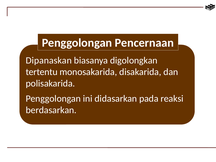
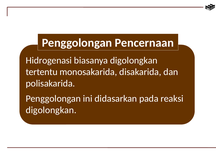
Dipanaskan: Dipanaskan -> Hidrogenasi
berdasarkan at (51, 110): berdasarkan -> digolongkan
